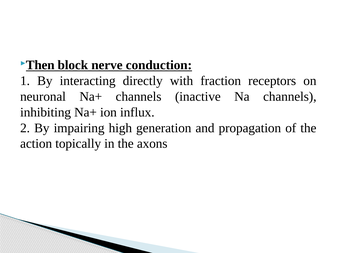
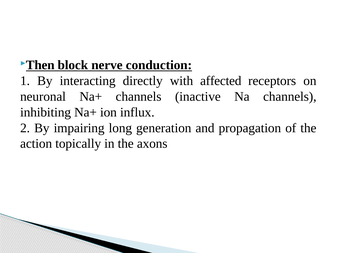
fraction: fraction -> affected
high: high -> long
